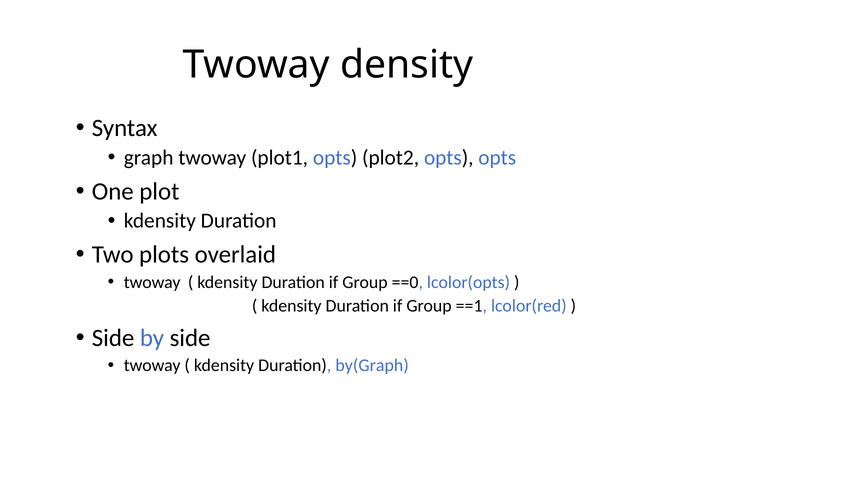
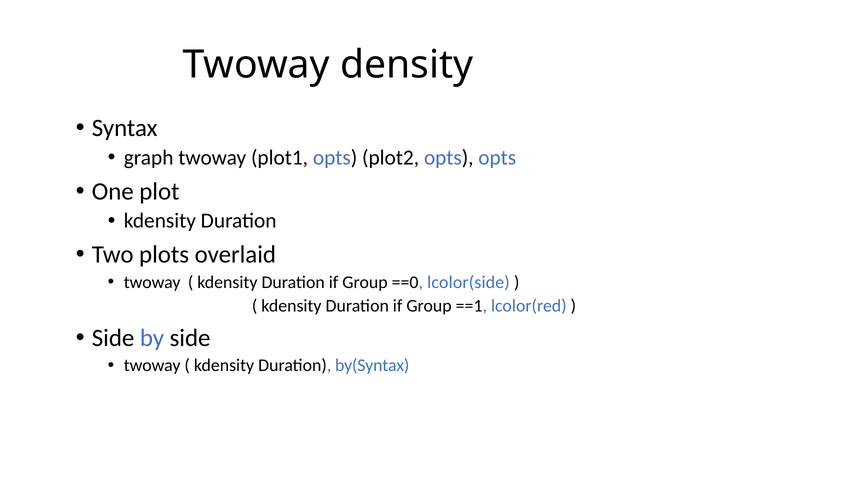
lcolor(opts: lcolor(opts -> lcolor(side
by(Graph: by(Graph -> by(Syntax
